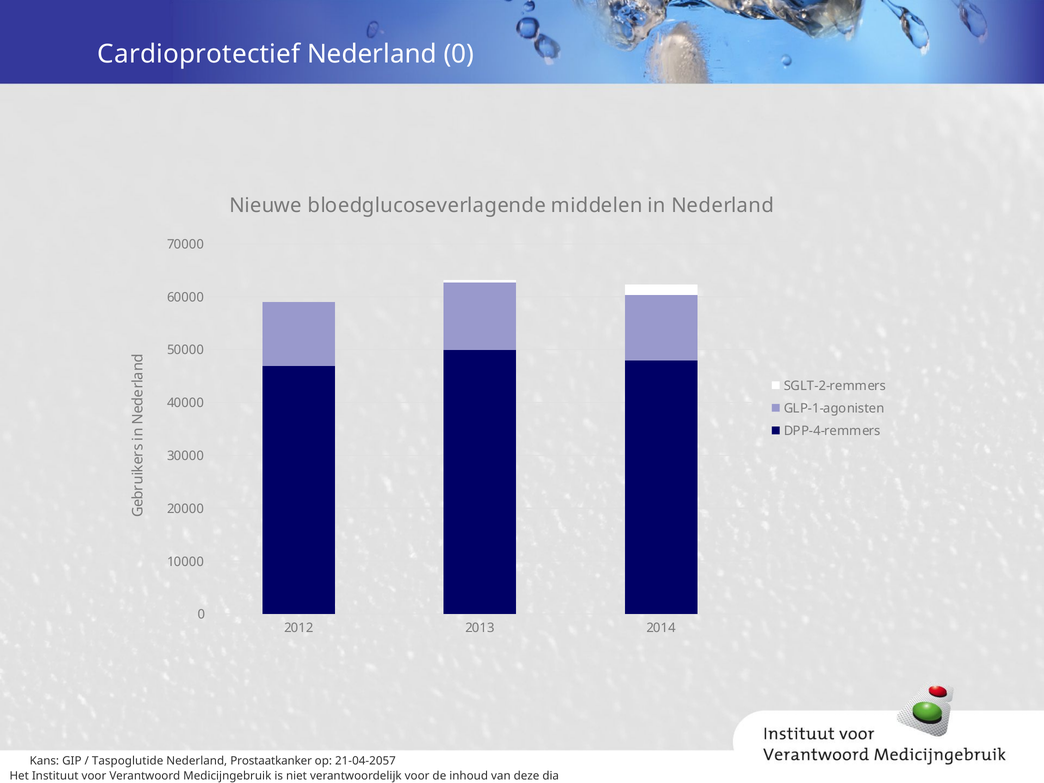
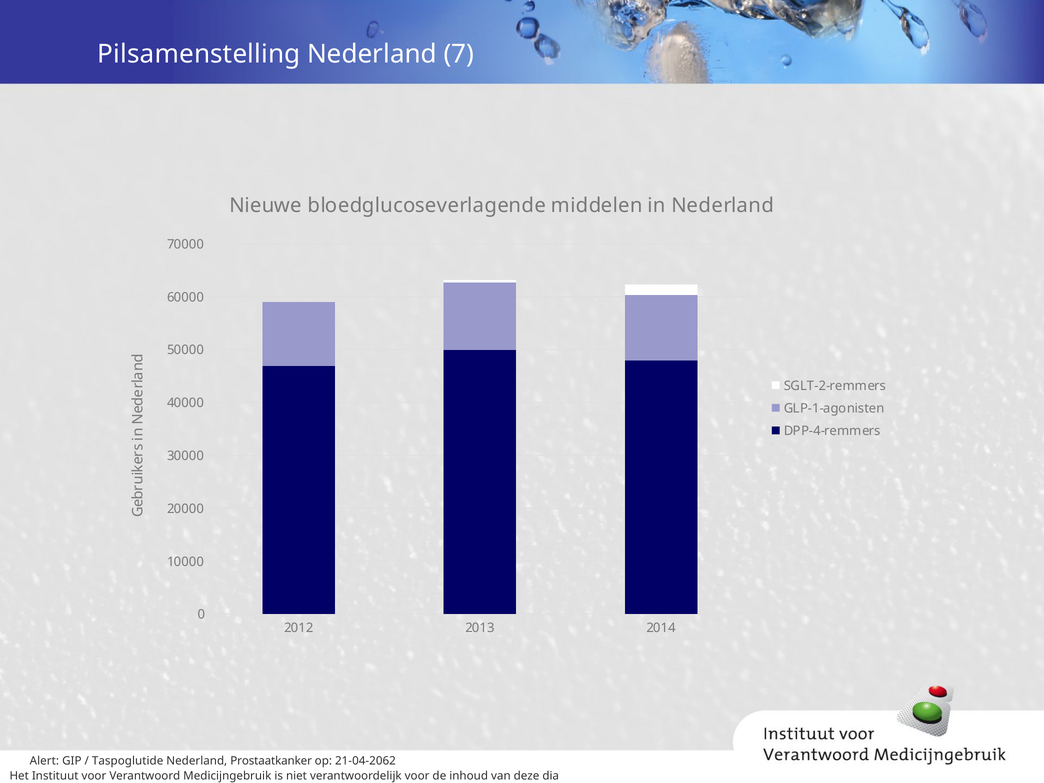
Cardioprotectief: Cardioprotectief -> Pilsamenstelling
Nederland 0: 0 -> 7
Kans: Kans -> Alert
21-04-2057: 21-04-2057 -> 21-04-2062
